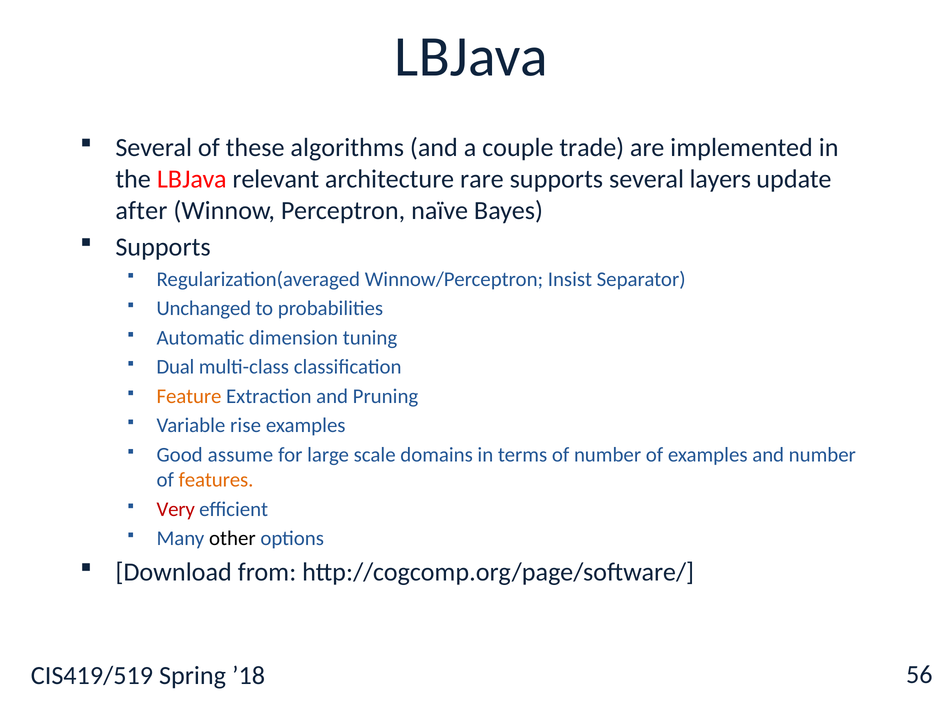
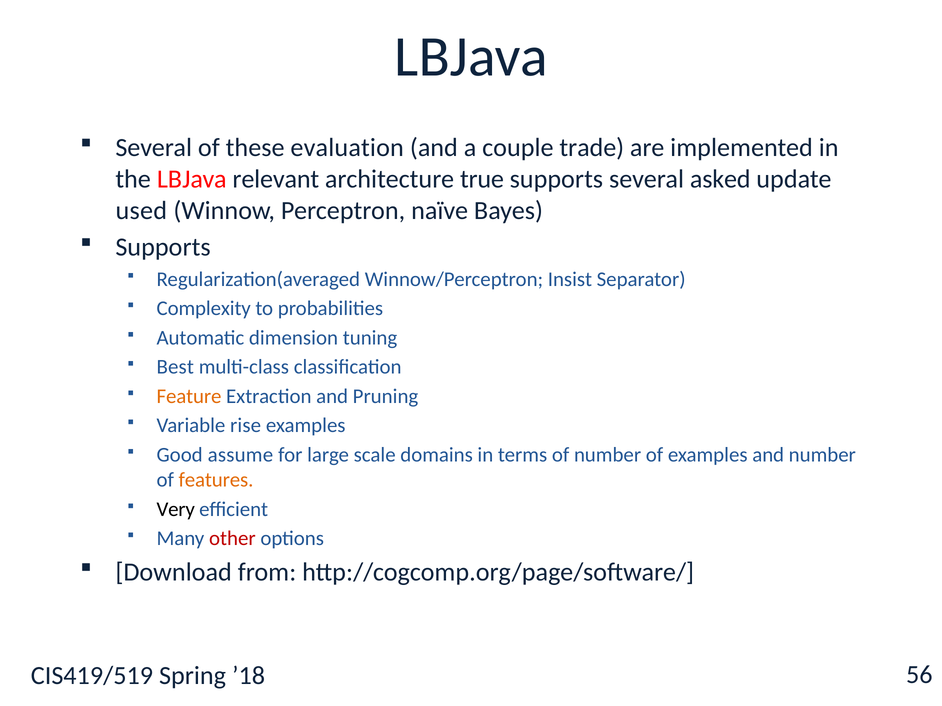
algorithms: algorithms -> evaluation
rare: rare -> true
layers: layers -> asked
after: after -> used
Unchanged: Unchanged -> Complexity
Dual: Dual -> Best
Very colour: red -> black
other colour: black -> red
